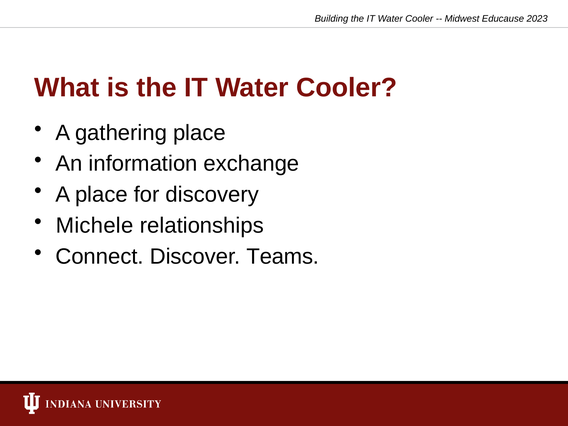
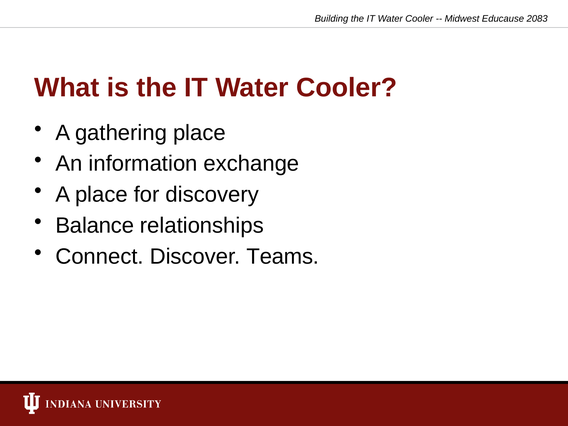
2023: 2023 -> 2083
Michele: Michele -> Balance
